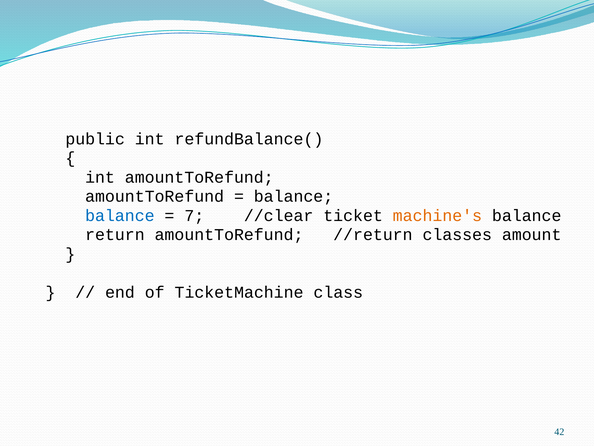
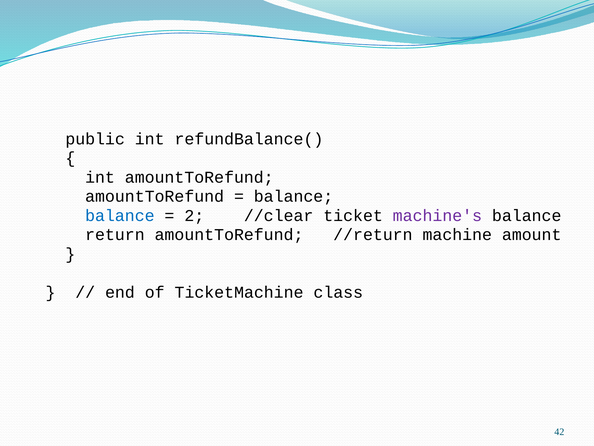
7: 7 -> 2
machine's colour: orange -> purple
classes: classes -> machine
